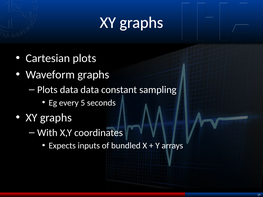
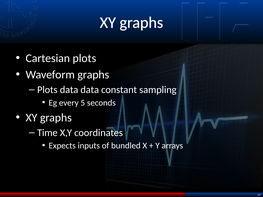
With: With -> Time
